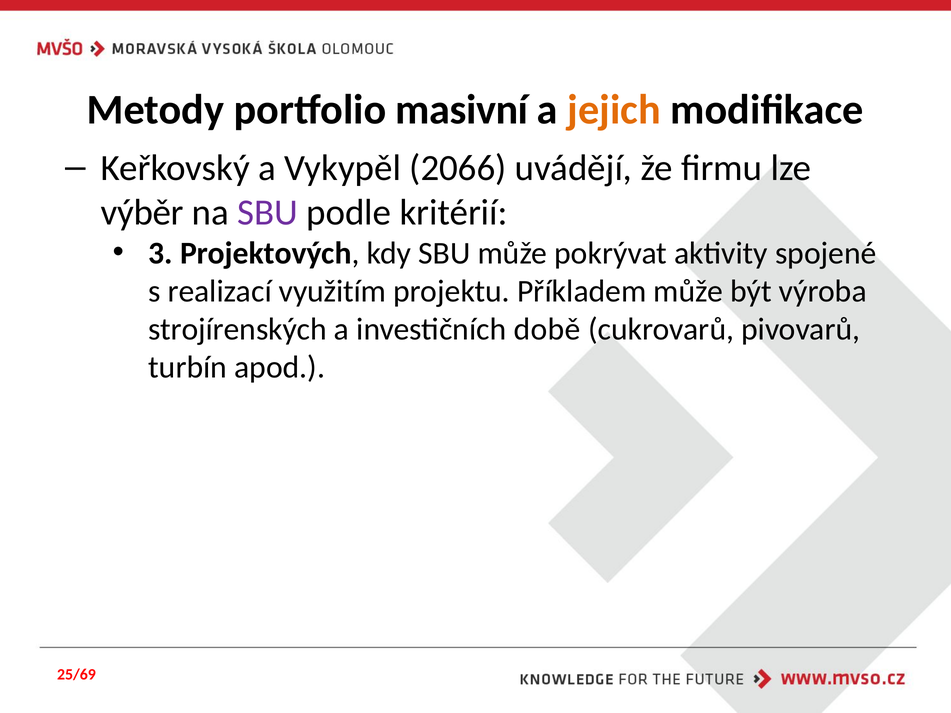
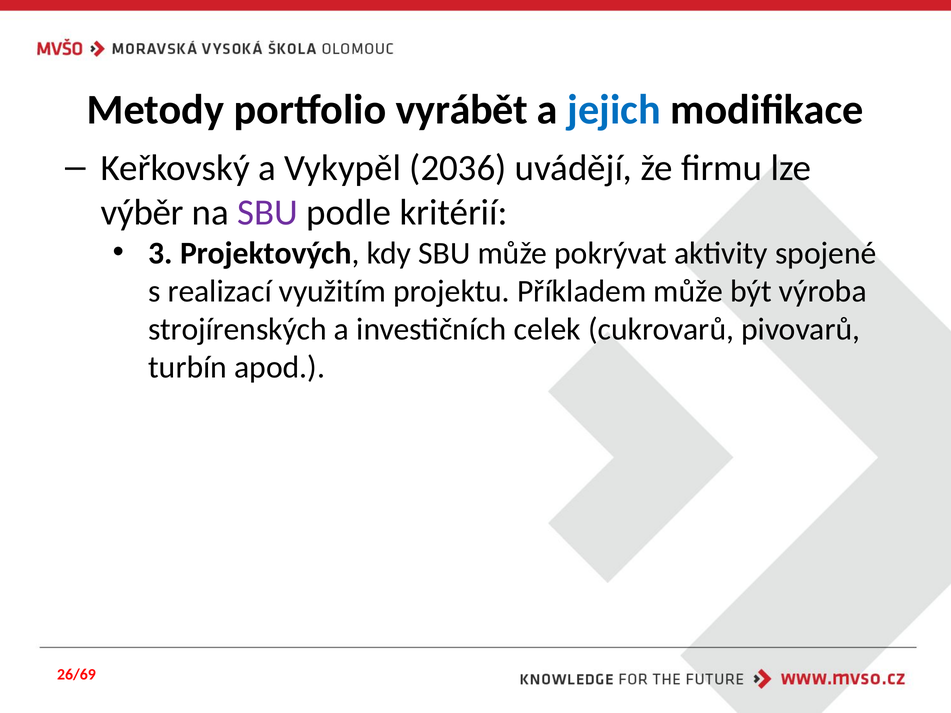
masivní: masivní -> vyrábět
jejich colour: orange -> blue
2066: 2066 -> 2036
době: době -> celek
25/69: 25/69 -> 26/69
